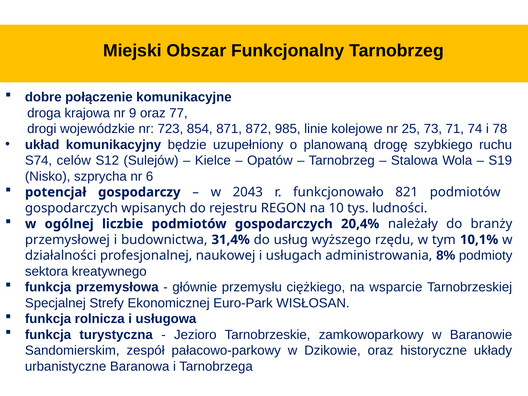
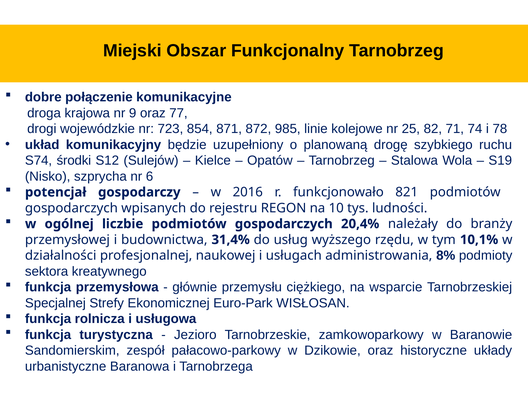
73: 73 -> 82
celów: celów -> środki
2043: 2043 -> 2016
